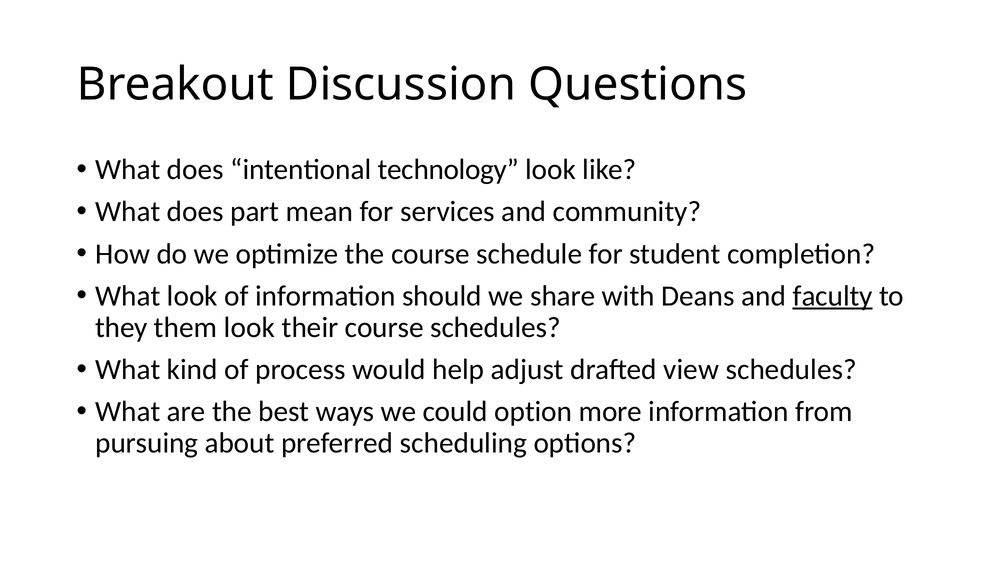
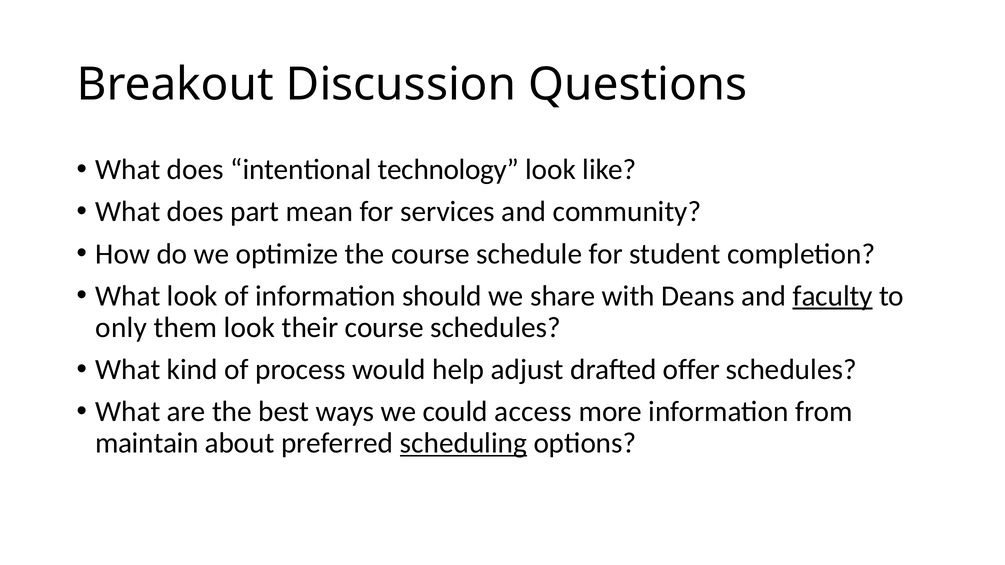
they: they -> only
view: view -> offer
option: option -> access
pursuing: pursuing -> maintain
scheduling underline: none -> present
